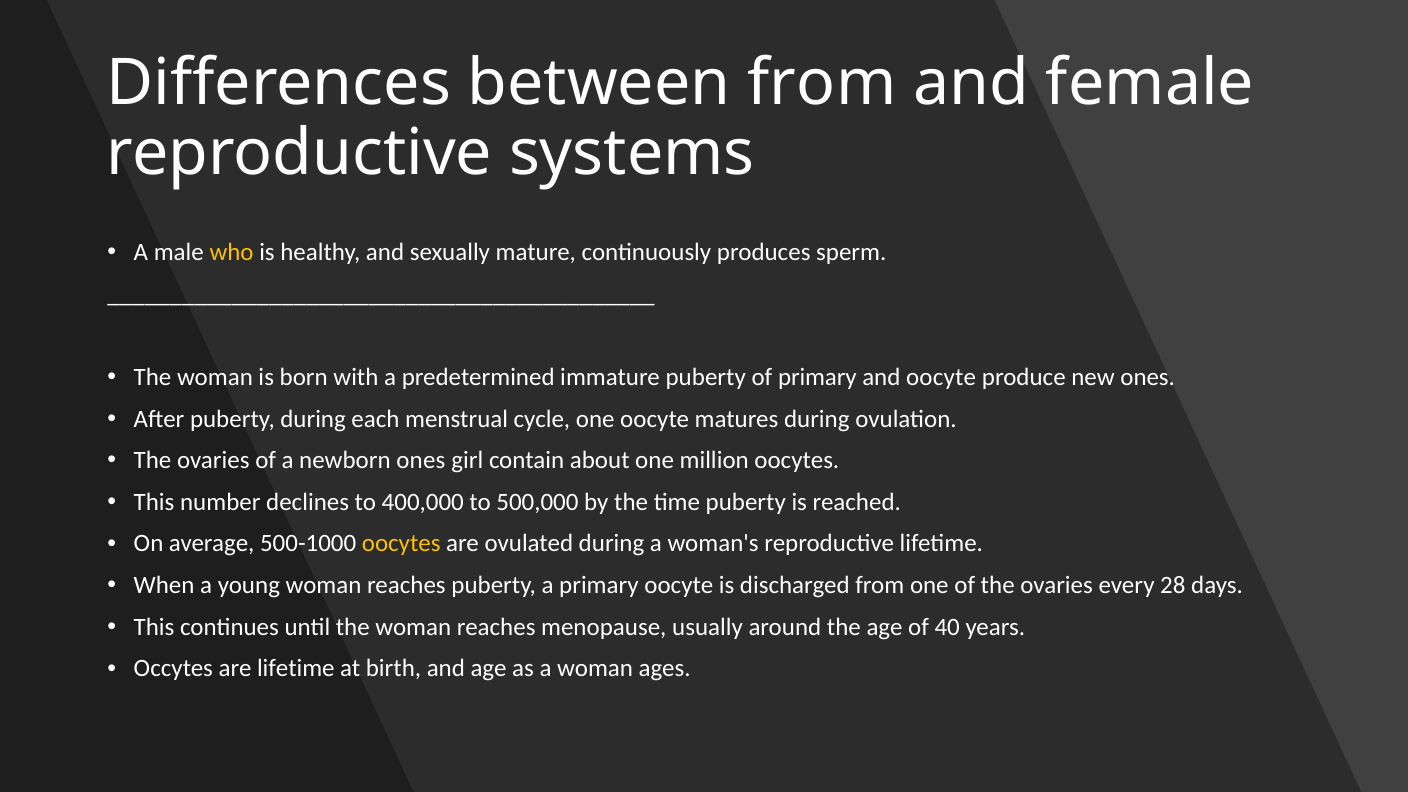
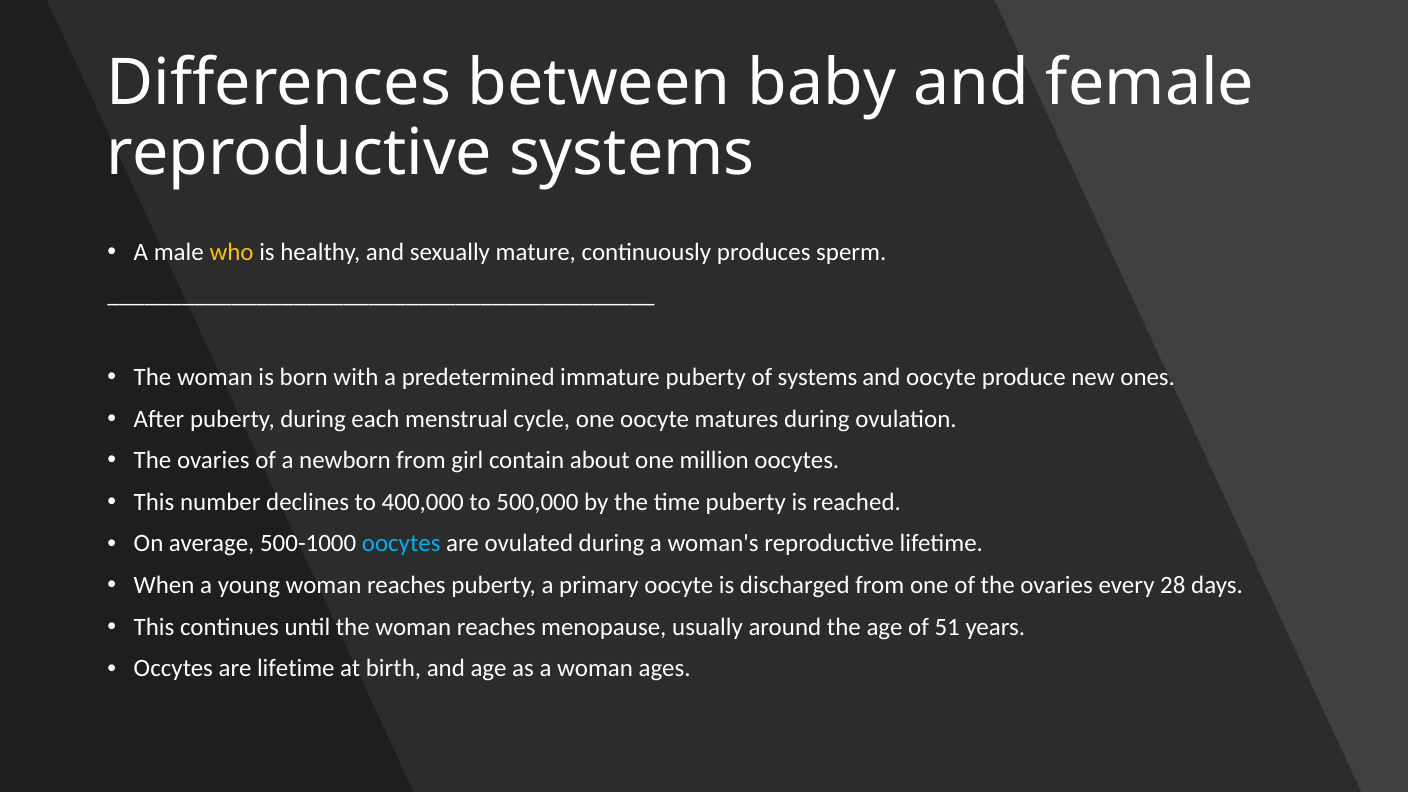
between from: from -> baby
of primary: primary -> systems
newborn ones: ones -> from
oocytes at (401, 544) colour: yellow -> light blue
40: 40 -> 51
